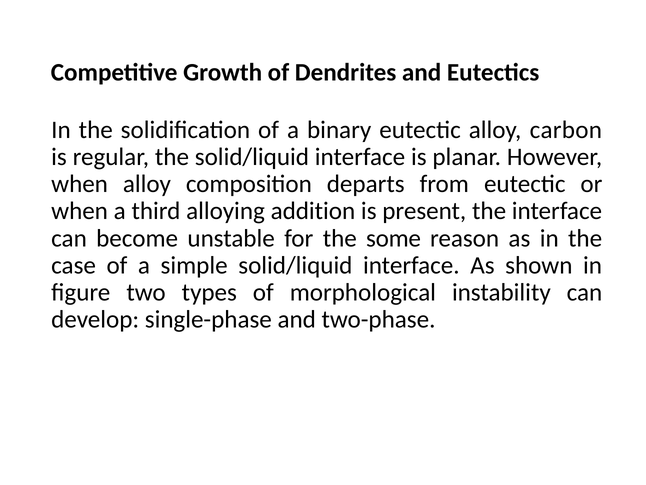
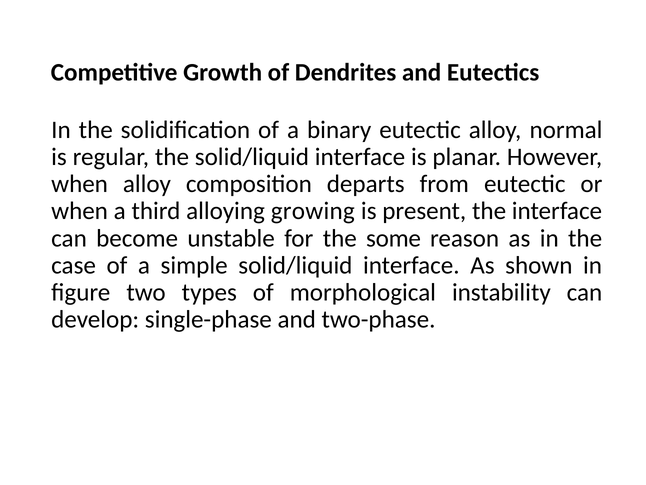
carbon: carbon -> normal
addition: addition -> growing
